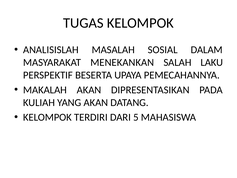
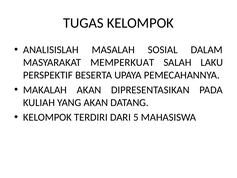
MENEKANKAN: MENEKANKAN -> MEMPERKUAT
